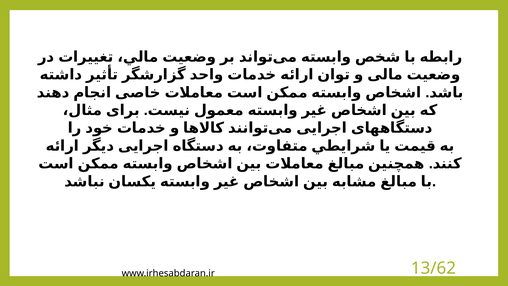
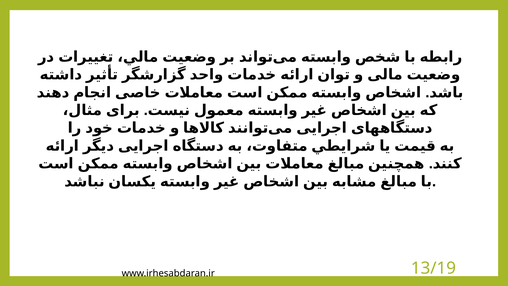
13/62: 13/62 -> 13/19
